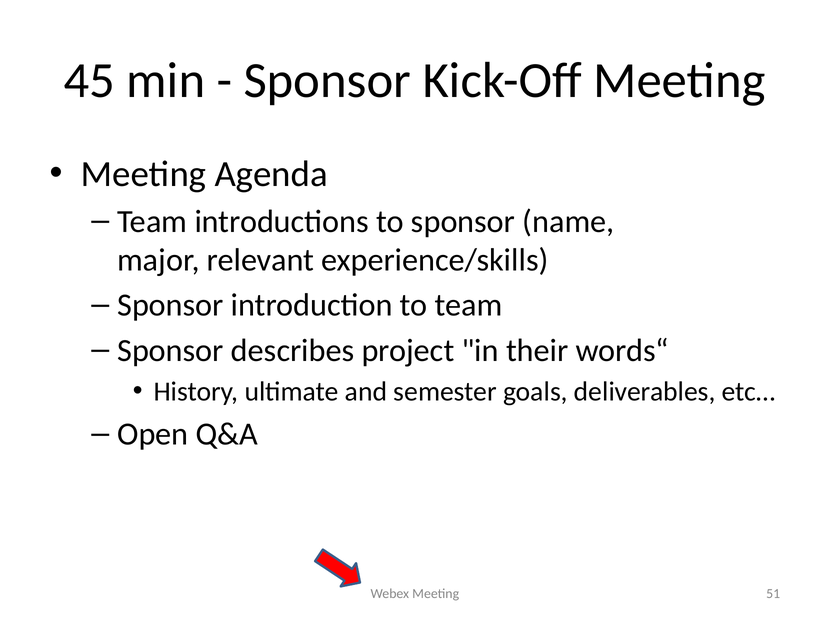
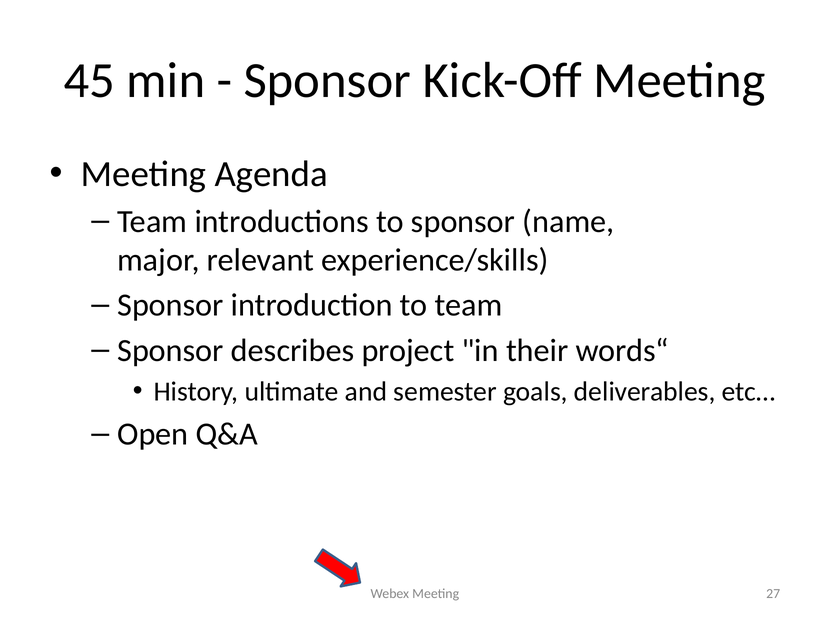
51: 51 -> 27
